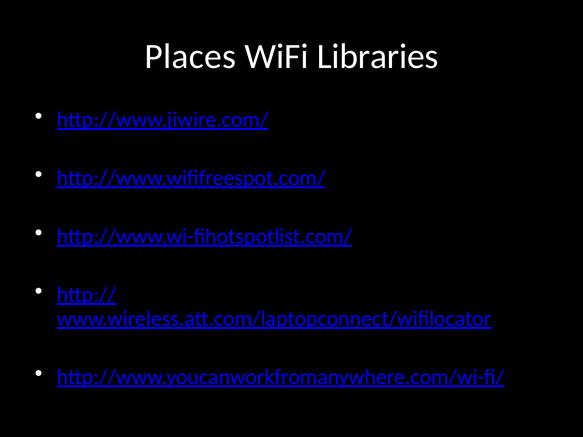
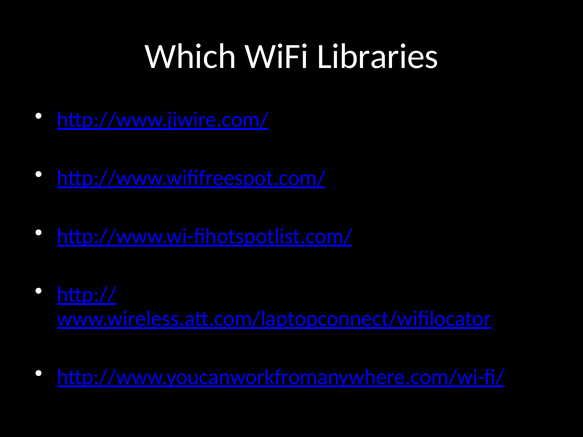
Places: Places -> Which
